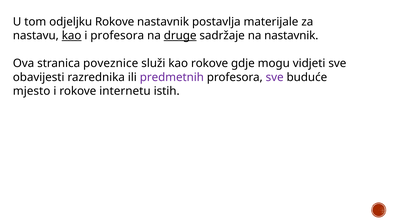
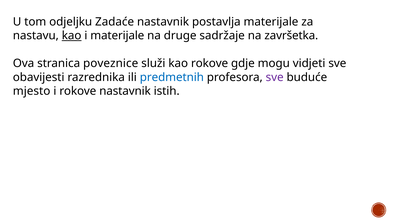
odjeljku Rokove: Rokove -> Zadaće
i profesora: profesora -> materijale
druge underline: present -> none
na nastavnik: nastavnik -> završetka
predmetnih colour: purple -> blue
rokove internetu: internetu -> nastavnik
